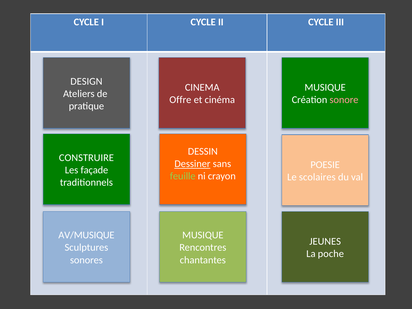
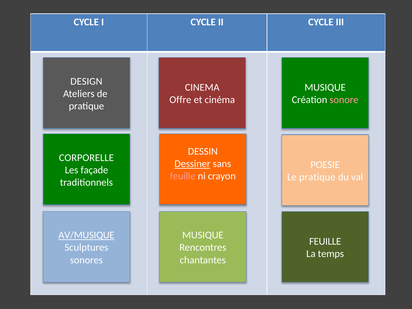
CONSTRUIRE: CONSTRUIRE -> CORPORELLE
feuille at (183, 176) colour: light green -> pink
Le scolaires: scolaires -> pratique
AV/MUSIQUE underline: none -> present
JEUNES at (325, 241): JEUNES -> FEUILLE
poche: poche -> temps
